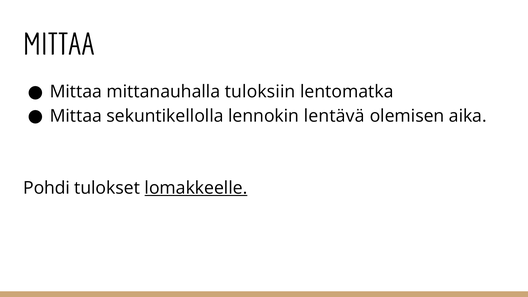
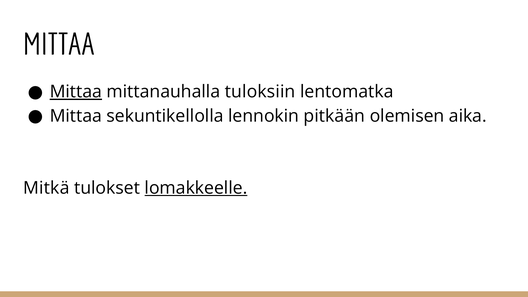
Mittaa at (76, 92) underline: none -> present
lentävä: lentävä -> pitkään
Pohdi: Pohdi -> Mitkä
